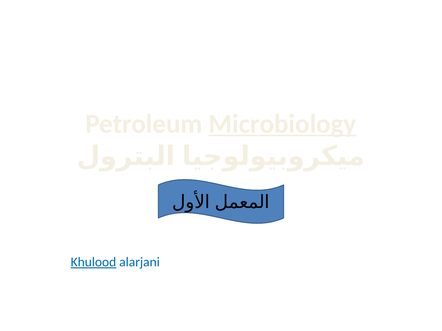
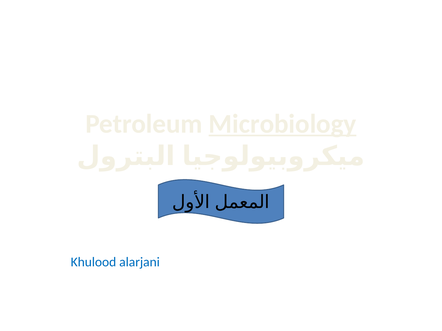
Khulood underline: present -> none
